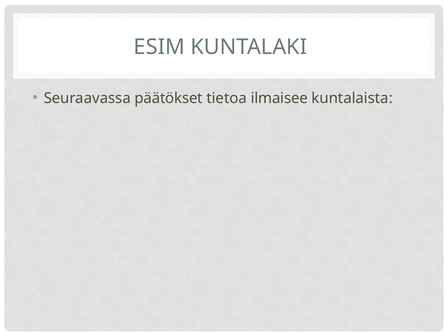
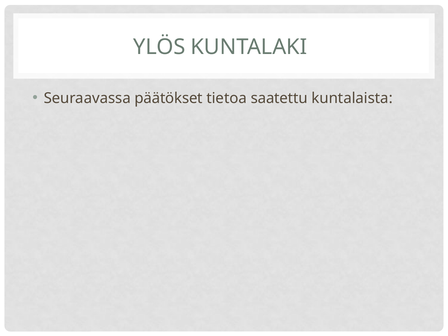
ESIM: ESIM -> YLÖS
ilmaisee: ilmaisee -> saatettu
